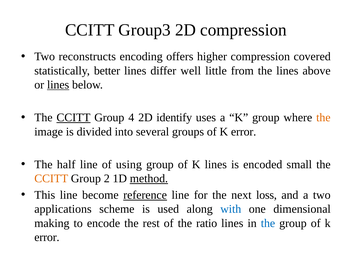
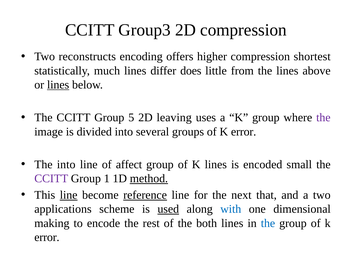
covered: covered -> shortest
better: better -> much
well: well -> does
CCITT at (73, 118) underline: present -> none
4: 4 -> 5
identify: identify -> leaving
the at (323, 118) colour: orange -> purple
The half: half -> into
using: using -> affect
CCITT at (51, 179) colour: orange -> purple
2: 2 -> 1
line at (69, 195) underline: none -> present
loss: loss -> that
used underline: none -> present
ratio: ratio -> both
